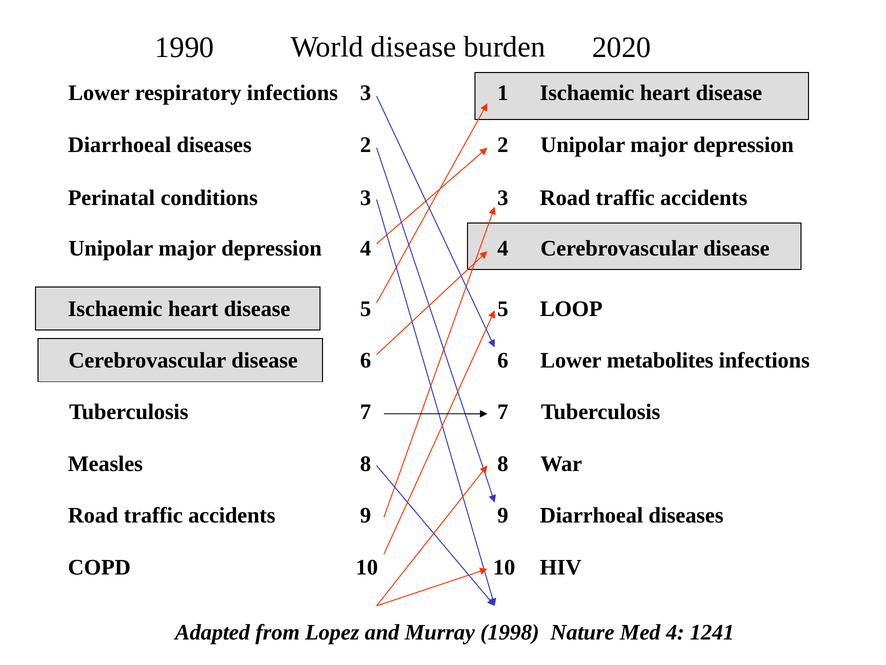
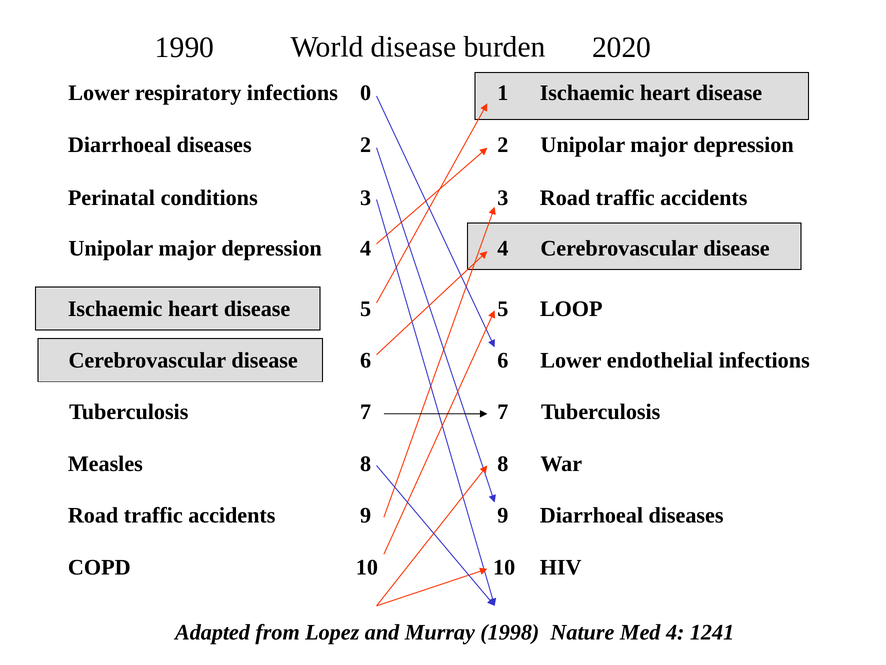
infections 3: 3 -> 0
metabolites: metabolites -> endothelial
